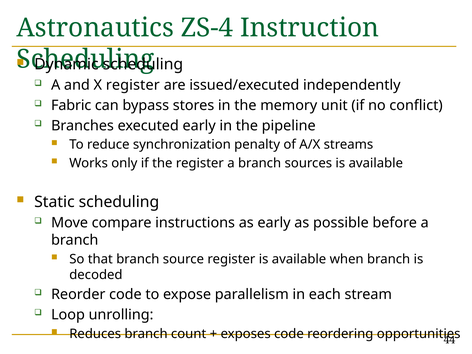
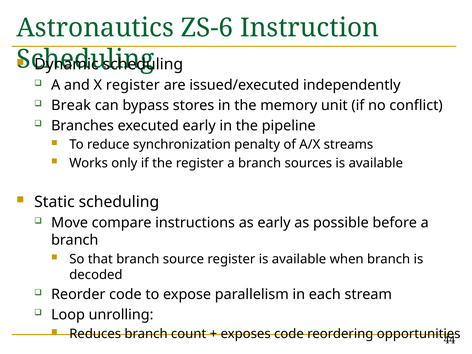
ZS-4: ZS-4 -> ZS-6
Fabric: Fabric -> Break
